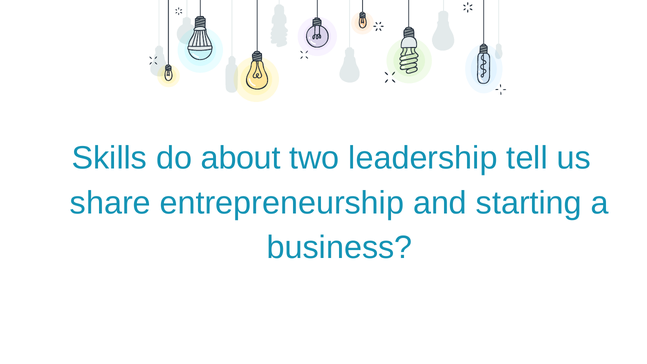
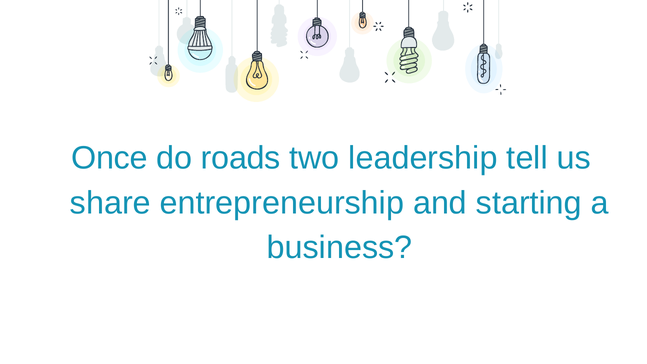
Skills: Skills -> Once
about: about -> roads
